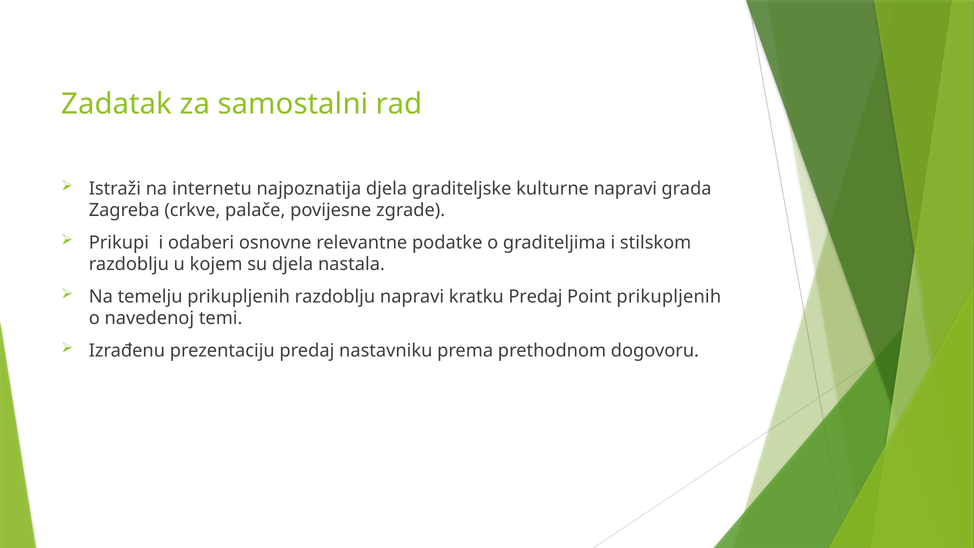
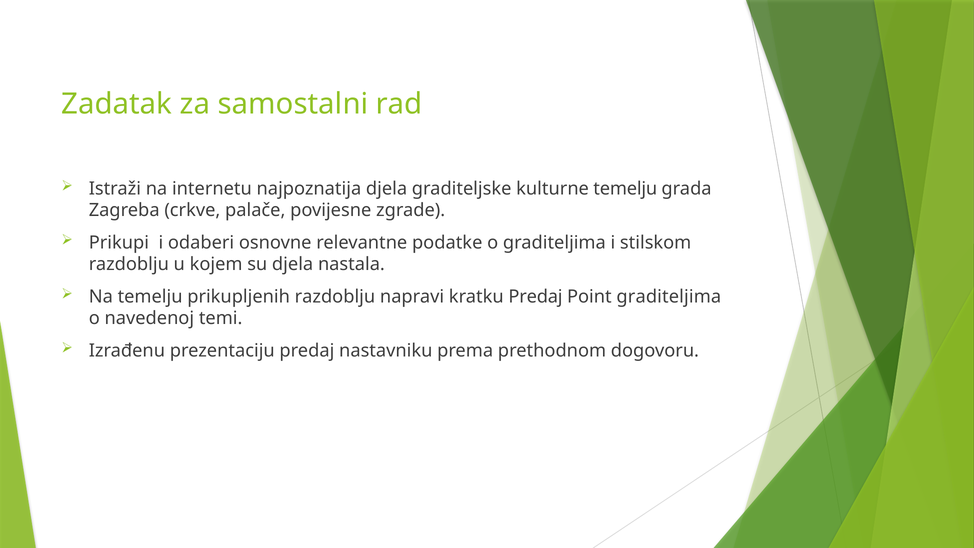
kulturne napravi: napravi -> temelju
Point prikupljenih: prikupljenih -> graditeljima
